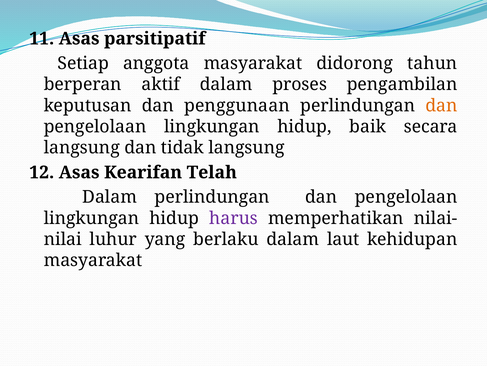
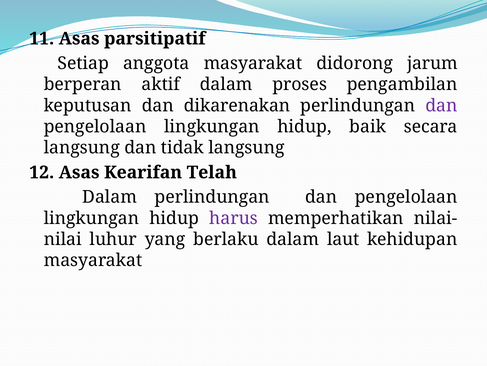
tahun: tahun -> jarum
penggunaan: penggunaan -> dikarenakan
dan at (441, 105) colour: orange -> purple
